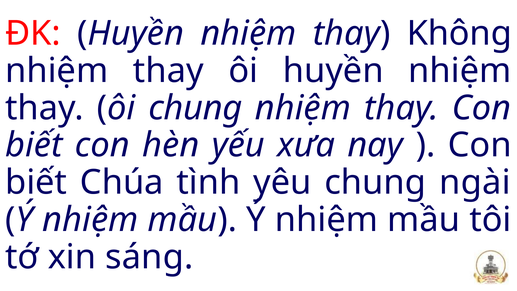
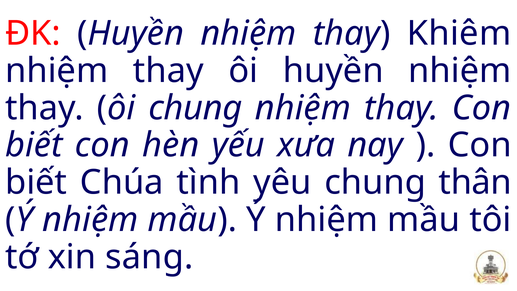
Không: Không -> Khiêm
ngài: ngài -> thân
